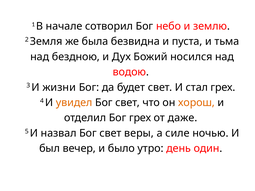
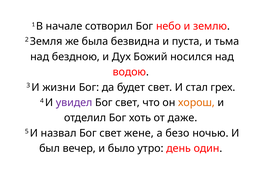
увидел colour: orange -> purple
Бог грех: грех -> хоть
веры: веры -> жене
силе: силе -> безо
